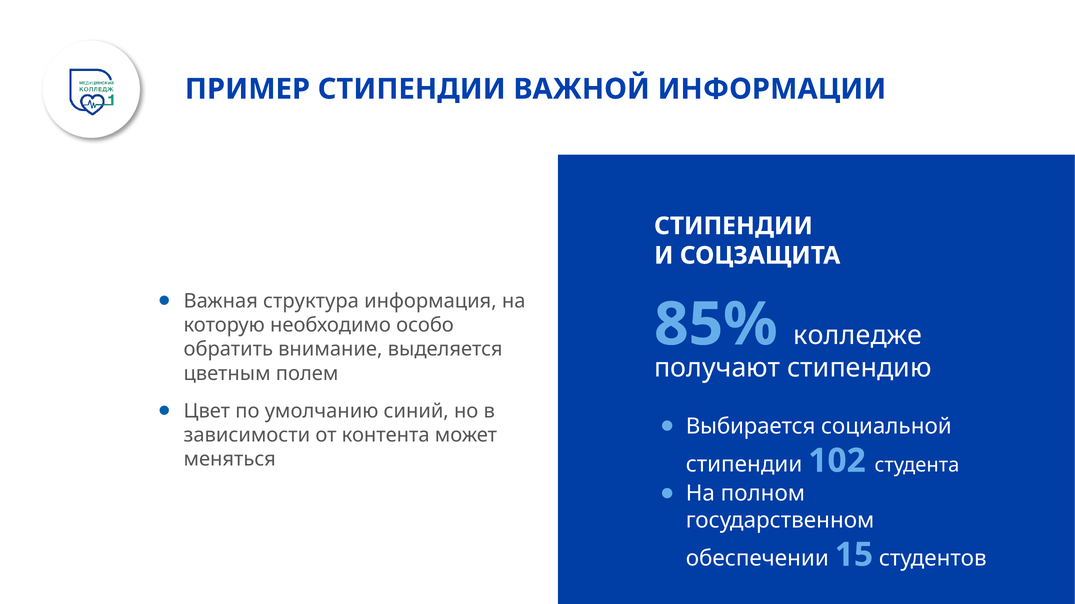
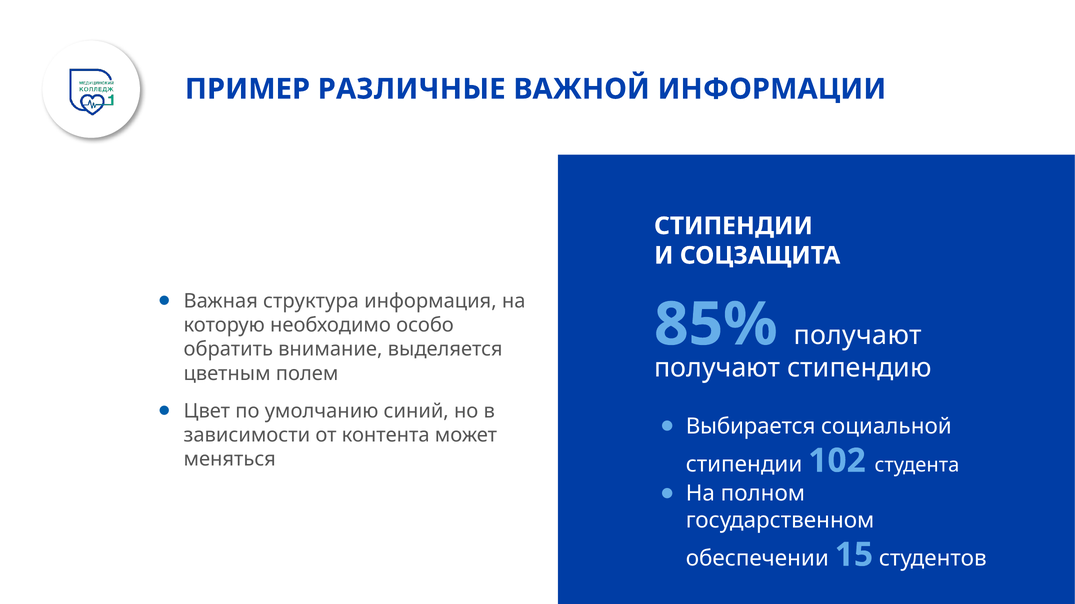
ПРИМЕР СТИПЕНДИИ: СТИПЕНДИИ -> РАЗЛИЧНЫЕ
колледже at (858, 336): колледже -> получают
